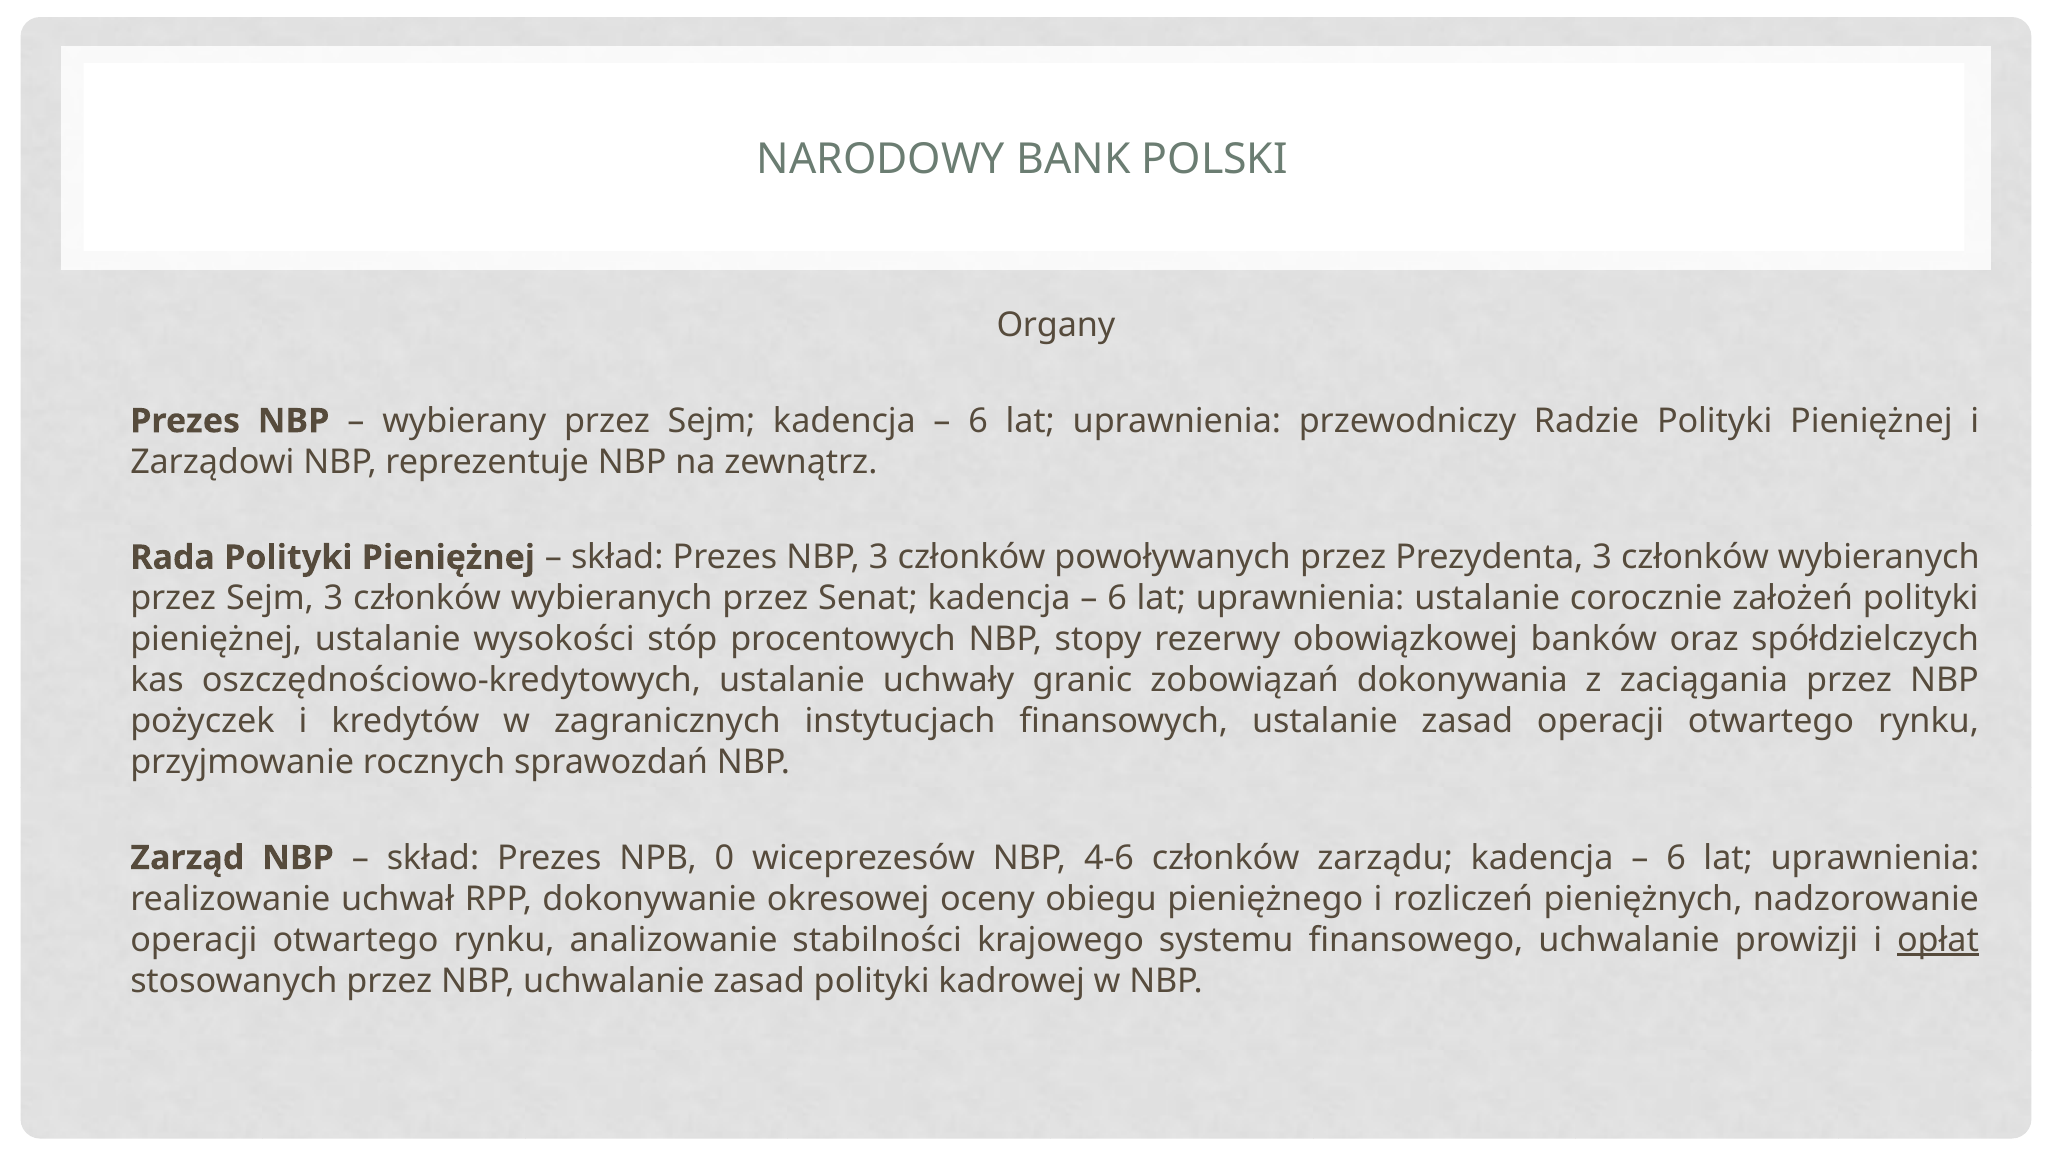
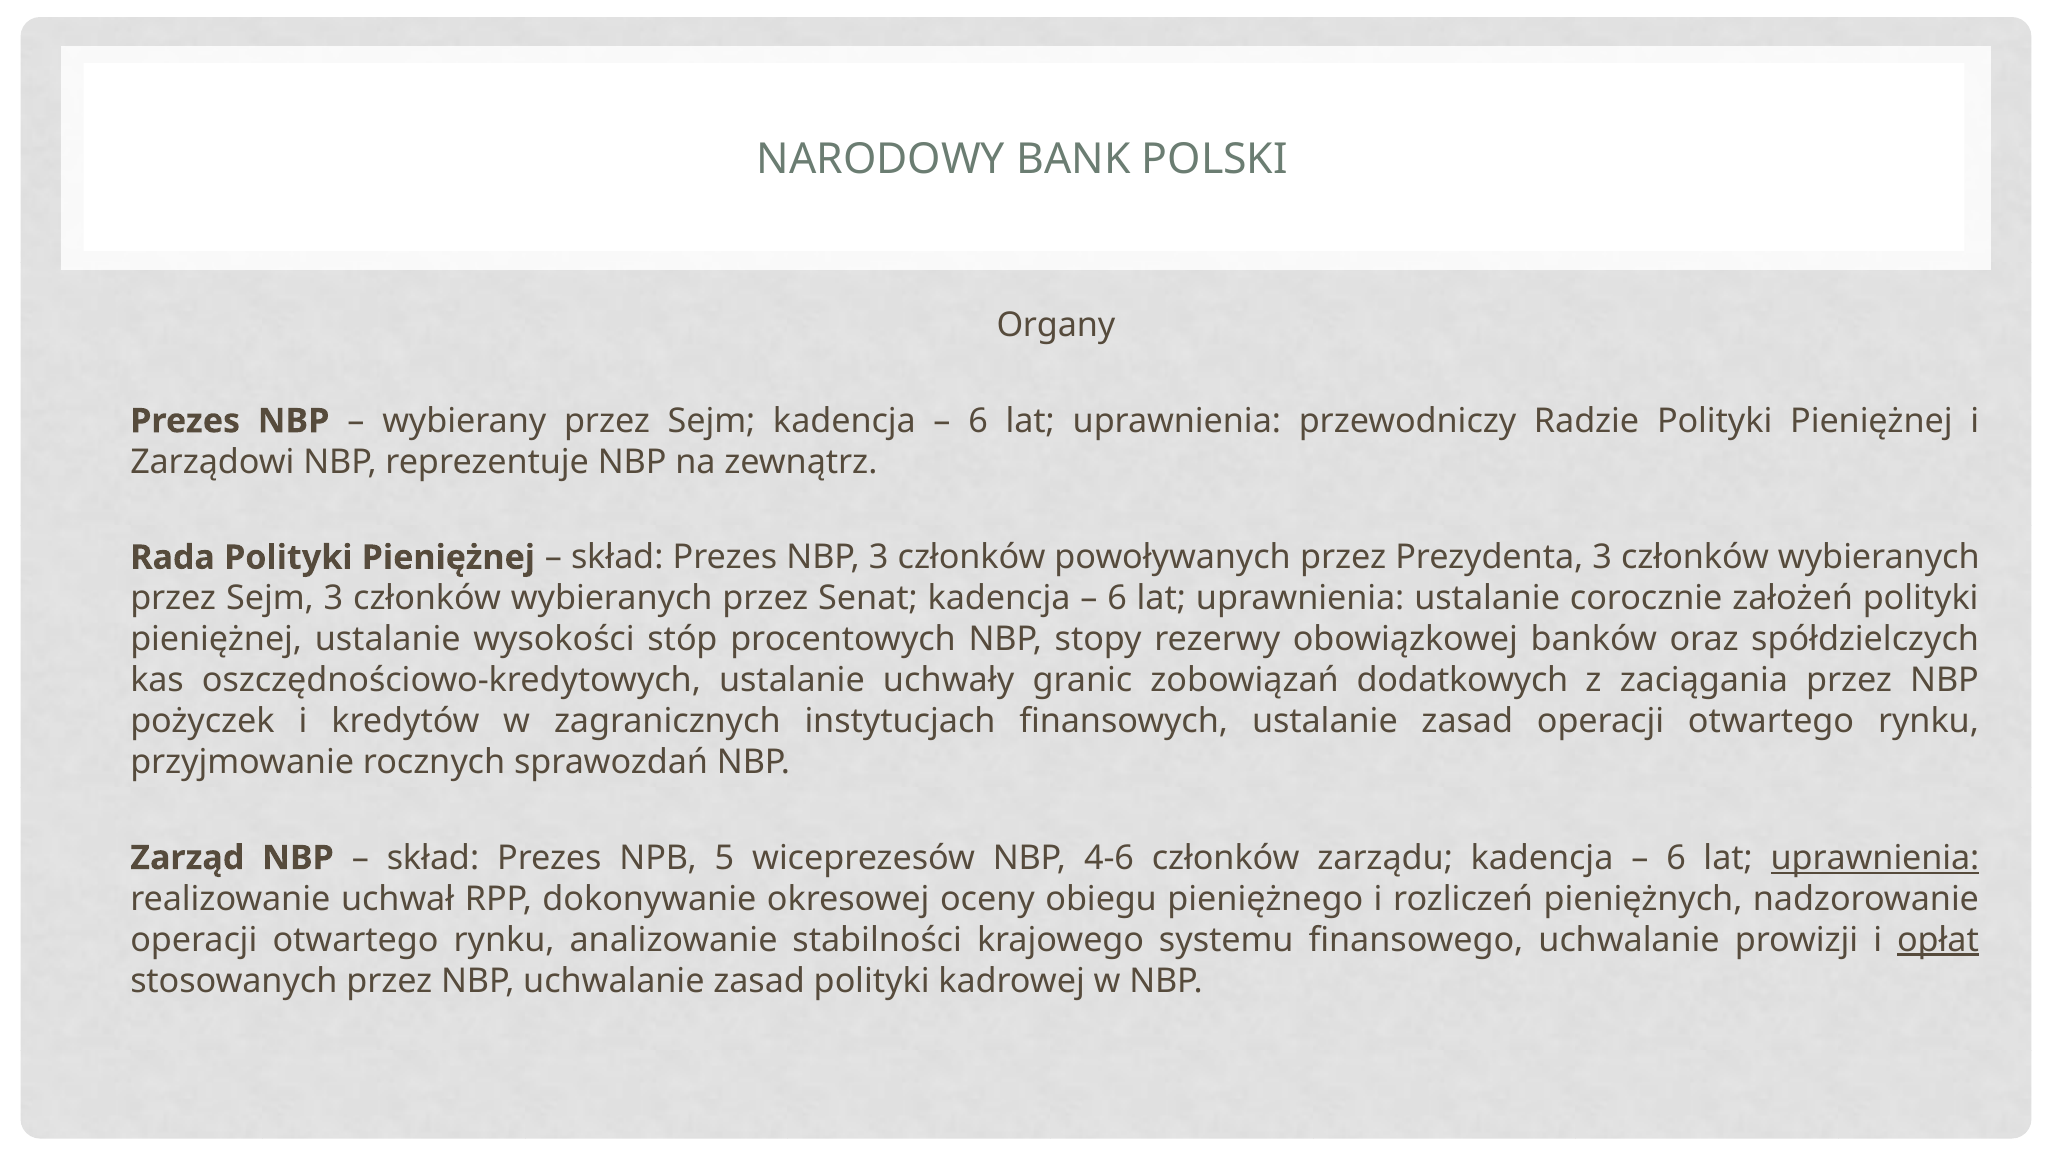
dokonywania: dokonywania -> dodatkowych
0: 0 -> 5
uprawnienia at (1875, 858) underline: none -> present
